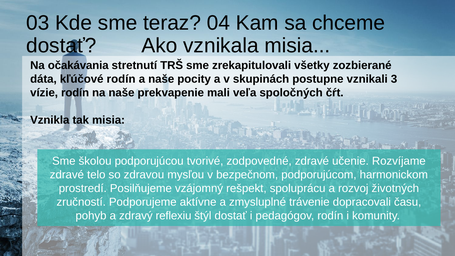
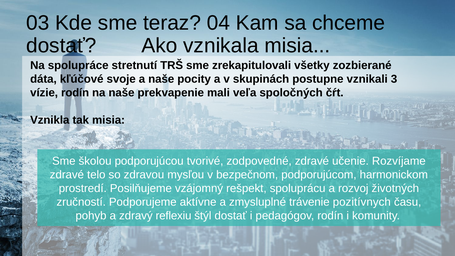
očakávania: očakávania -> spolupráce
kľúčové rodín: rodín -> svoje
dopracovali: dopracovali -> pozitívnych
